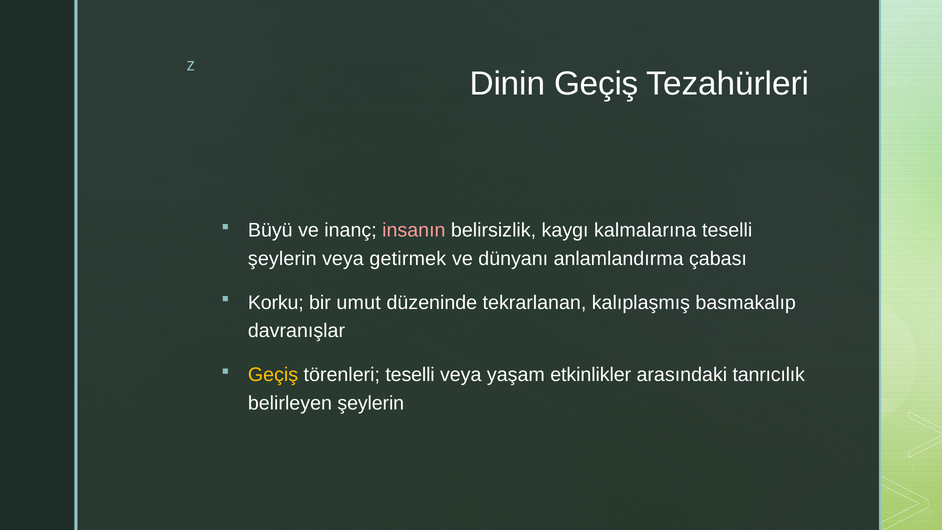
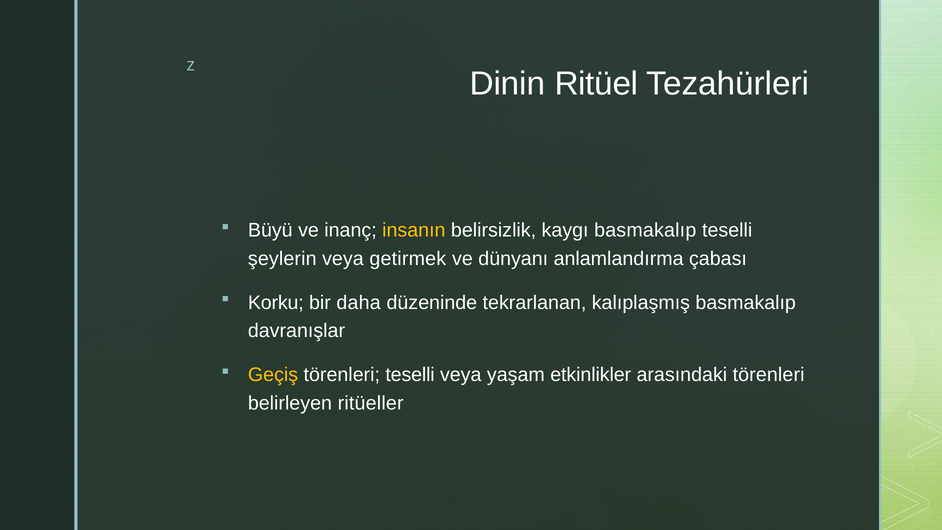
Dinin Geçiş: Geçiş -> Ritüel
insanın colour: pink -> yellow
kaygı kalmalarına: kalmalarına -> basmakalıp
umut: umut -> daha
arasındaki tanrıcılık: tanrıcılık -> törenleri
belirleyen şeylerin: şeylerin -> ritüeller
